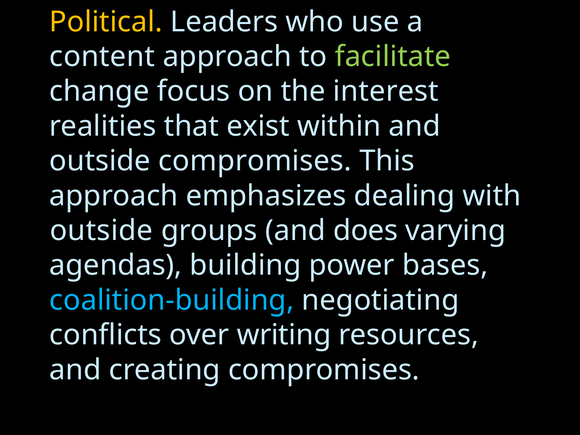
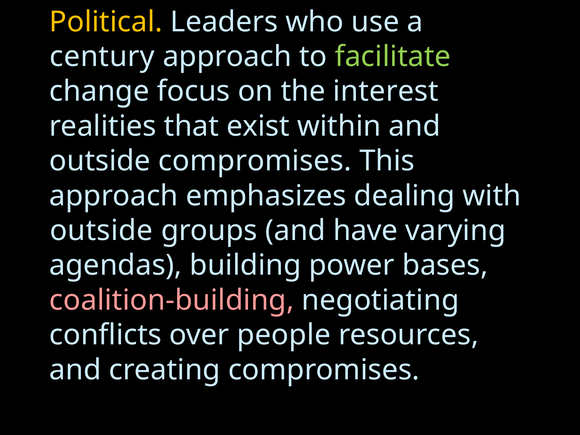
content: content -> century
does: does -> have
coalition-building colour: light blue -> pink
writing: writing -> people
